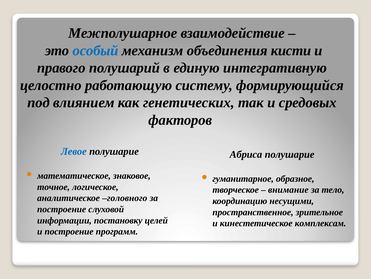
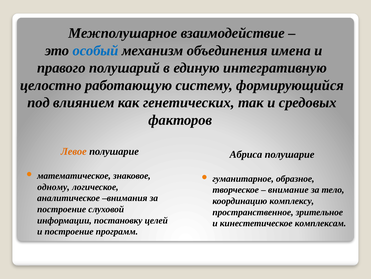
кисти: кисти -> имена
Левое colour: blue -> orange
точное: точное -> одному
головного: головного -> внимания
несущими: несущими -> комплексу
